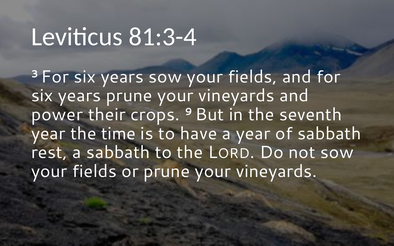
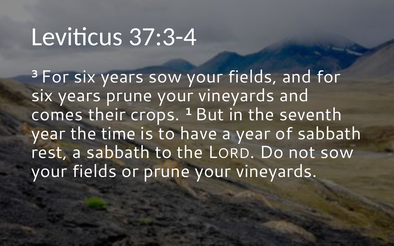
81:3-4: 81:3-4 -> 37:3-4
power: power -> comes
9: 9 -> 1
